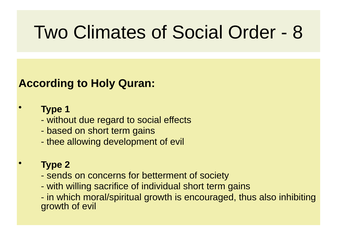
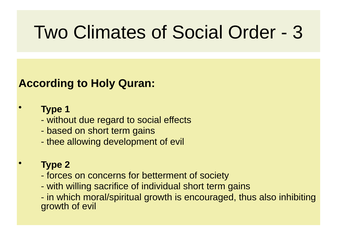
8: 8 -> 3
sends: sends -> forces
